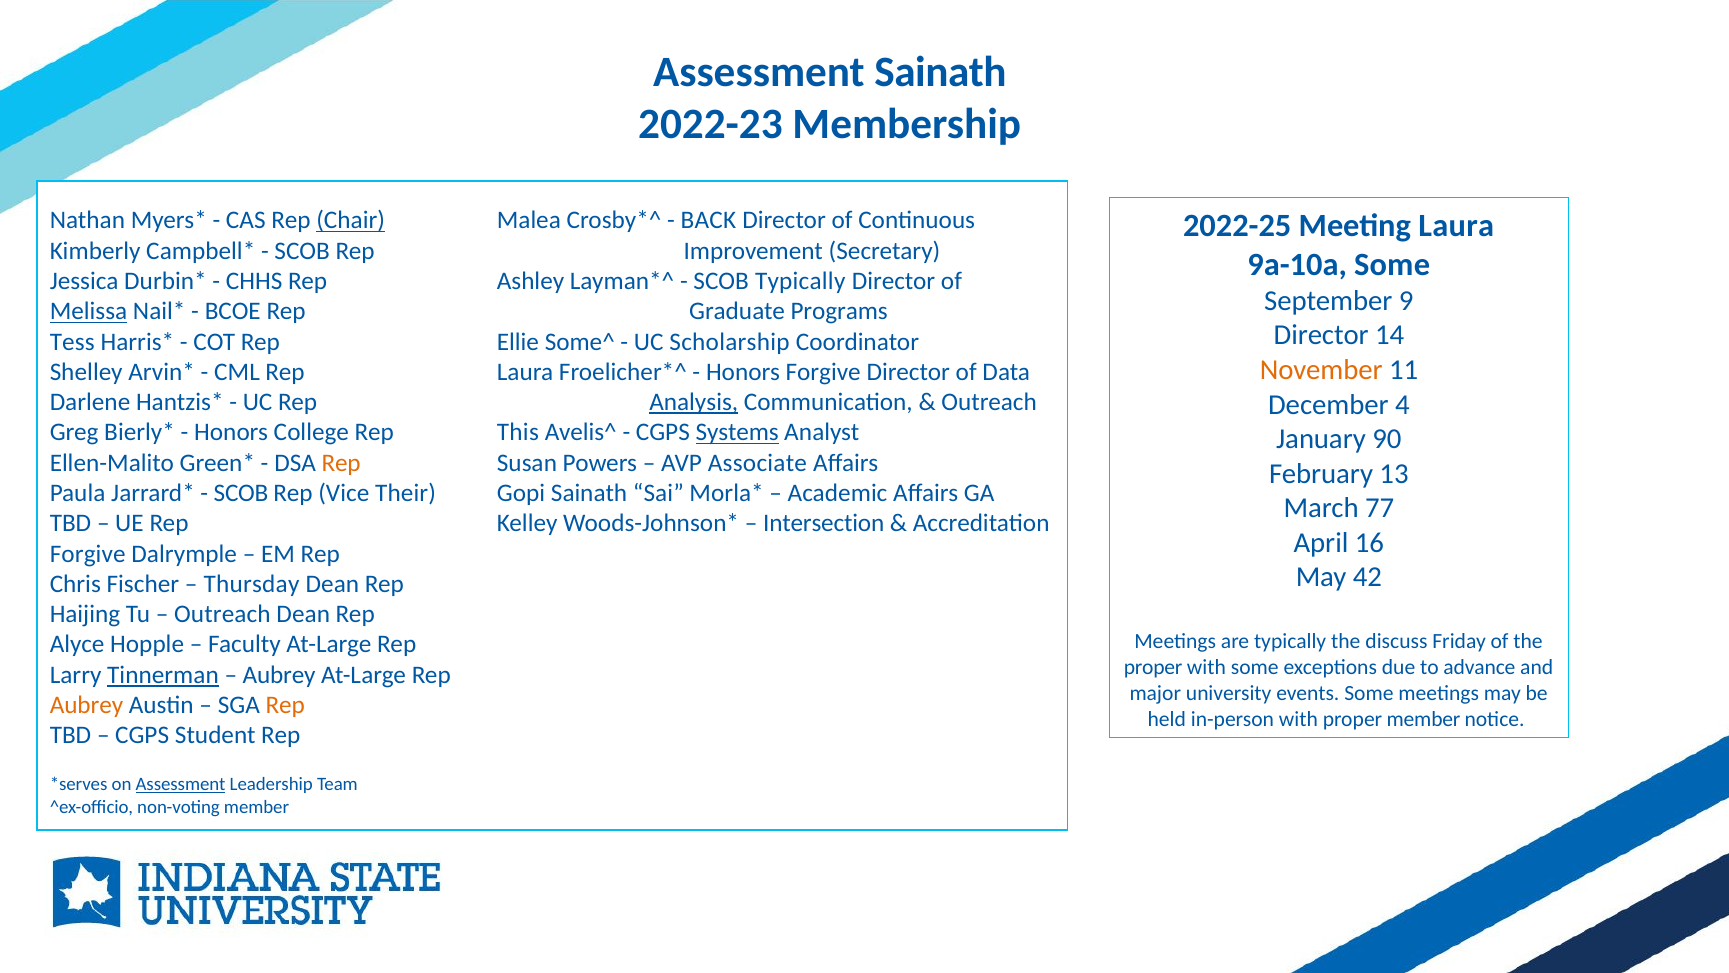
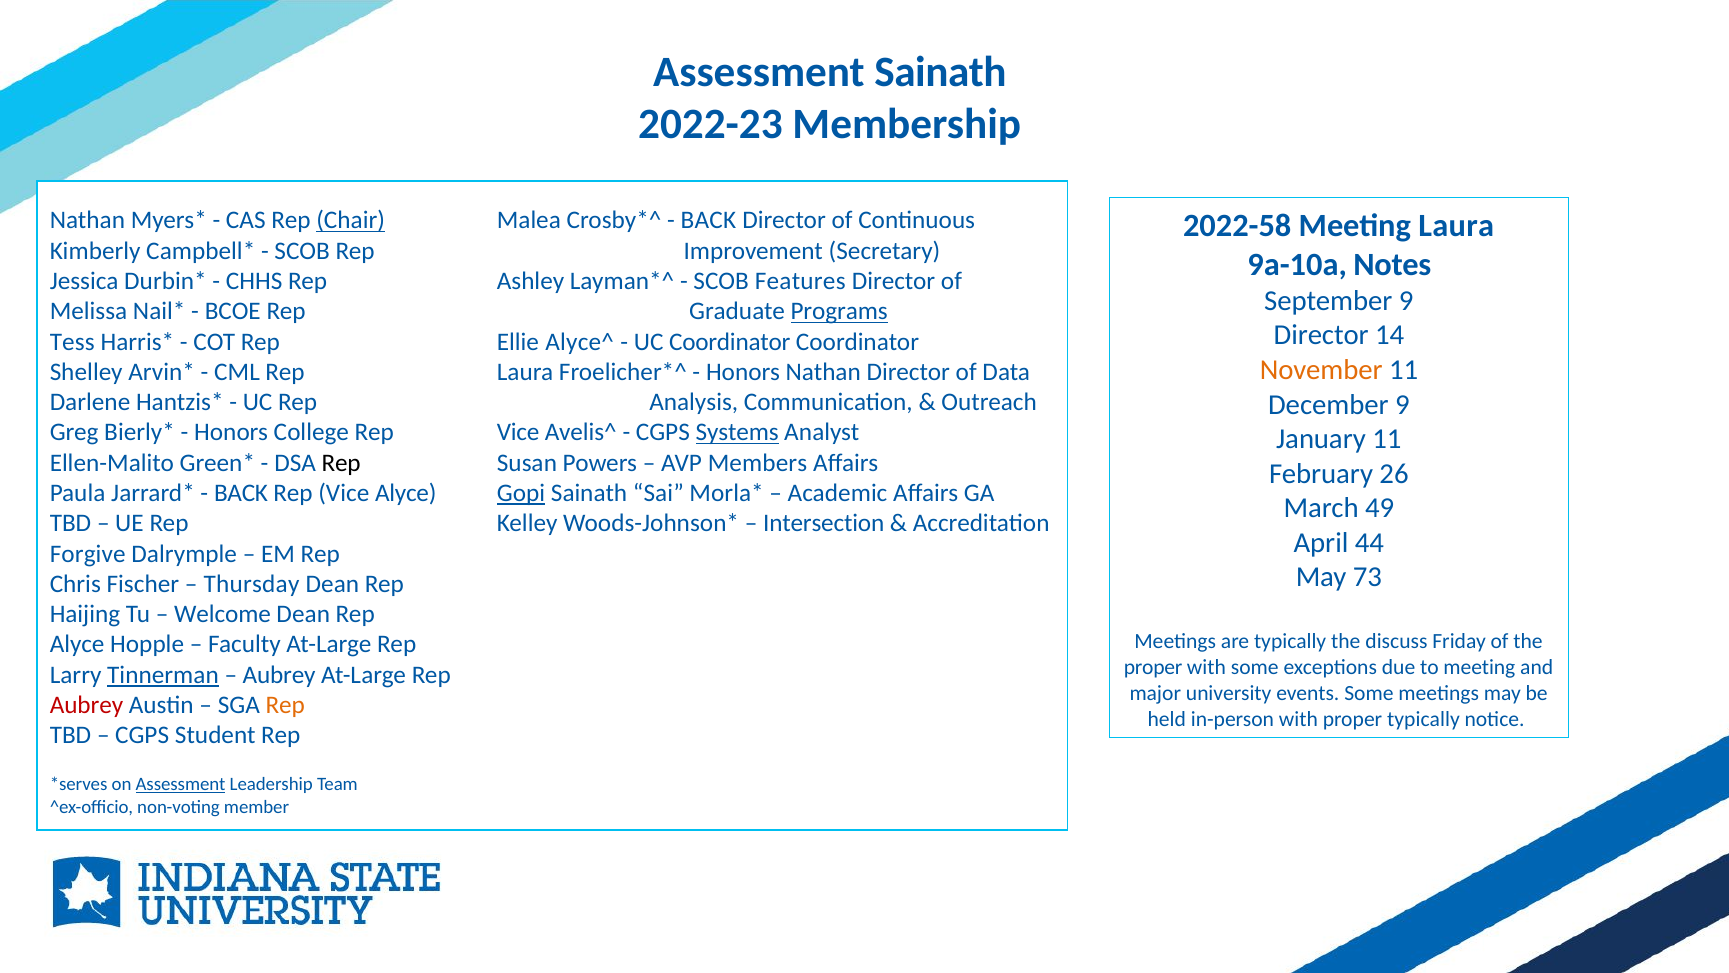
2022-25: 2022-25 -> 2022-58
9a-10a Some: Some -> Notes
SCOB Typically: Typically -> Features
Melissa underline: present -> none
Programs underline: none -> present
Some^: Some^ -> Alyce^
UC Scholarship: Scholarship -> Coordinator
Honors Forgive: Forgive -> Nathan
Analysis underline: present -> none
December 4: 4 -> 9
This at (518, 432): This -> Vice
January 90: 90 -> 11
Rep at (341, 463) colour: orange -> black
Associate: Associate -> Members
13: 13 -> 26
SCOB at (241, 493): SCOB -> BACK
Vice Their: Their -> Alyce
Gopi underline: none -> present
77: 77 -> 49
16: 16 -> 44
42: 42 -> 73
Outreach at (222, 614): Outreach -> Welcome
to advance: advance -> meeting
Aubrey at (86, 705) colour: orange -> red
proper member: member -> typically
